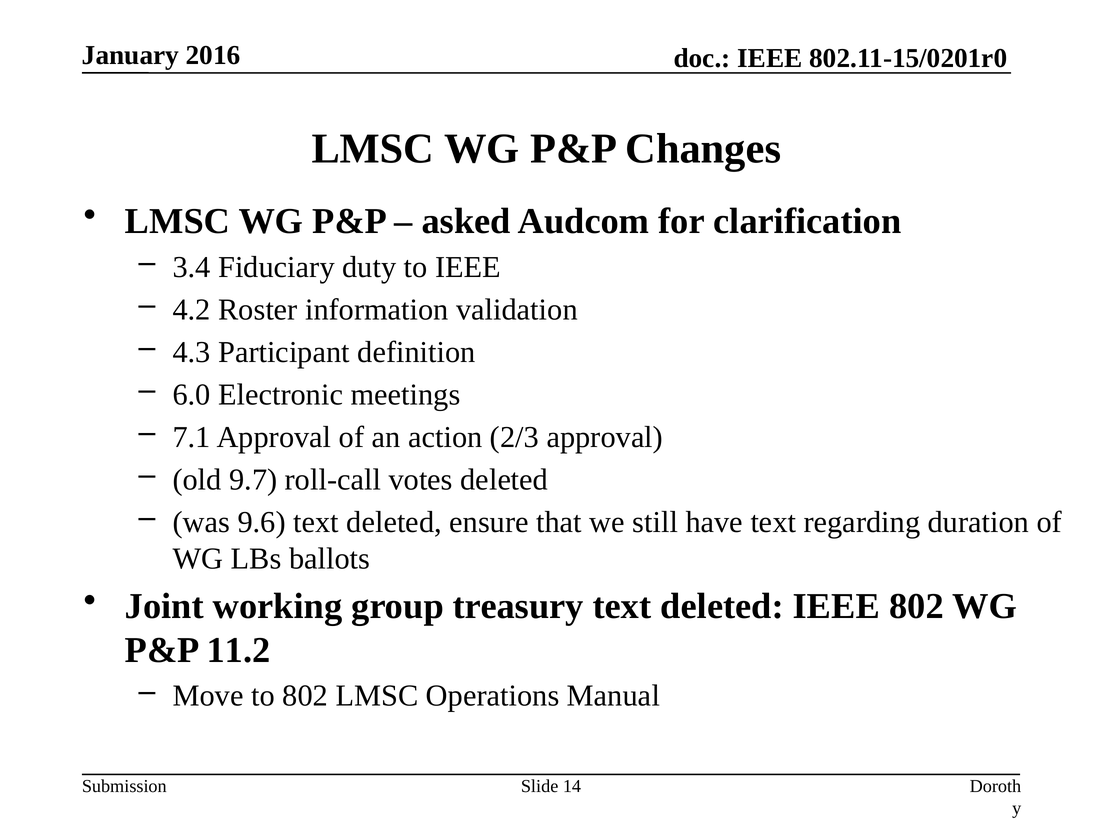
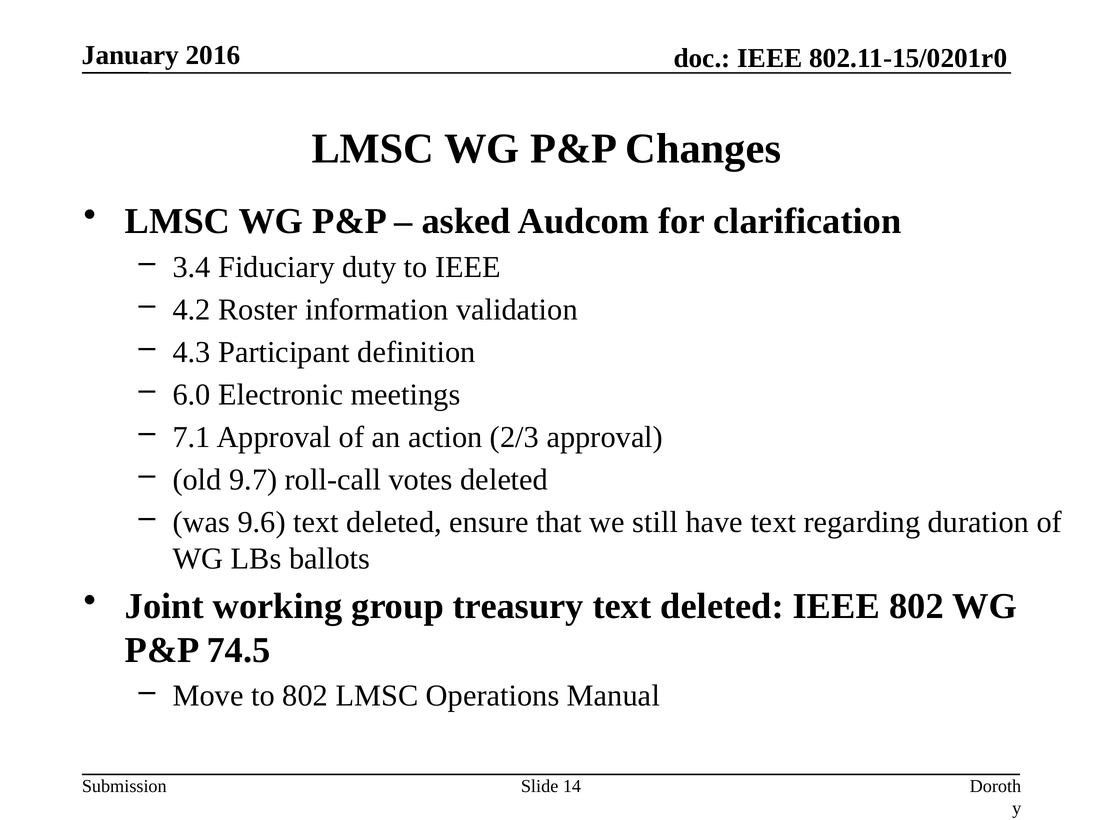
11.2: 11.2 -> 74.5
